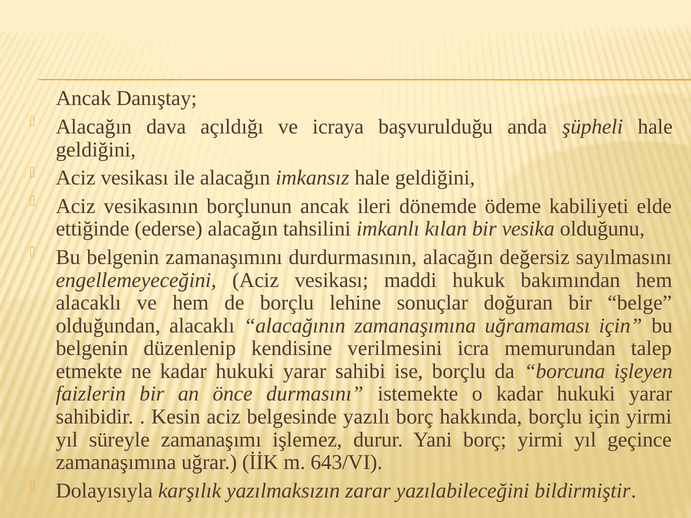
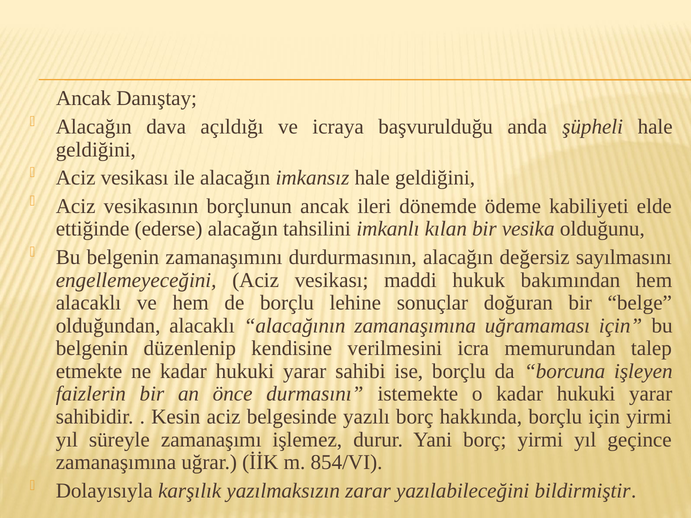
643/VI: 643/VI -> 854/VI
